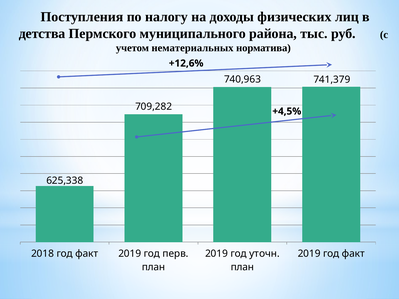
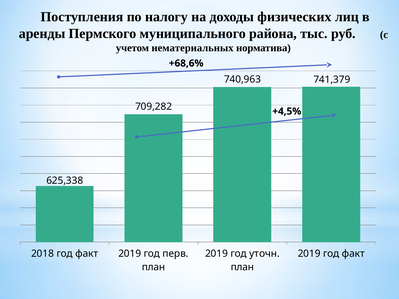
детства: детства -> аренды
+12,6%: +12,6% -> +68,6%
